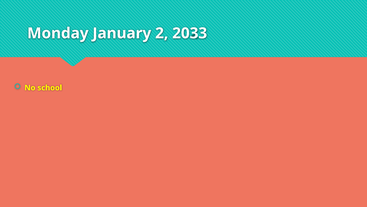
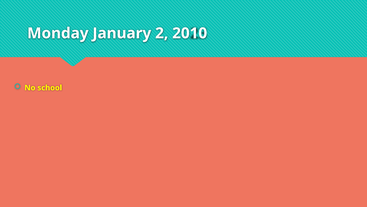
2033: 2033 -> 2010
